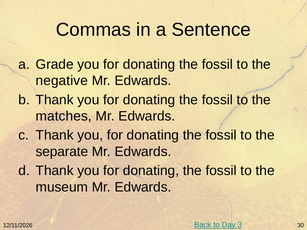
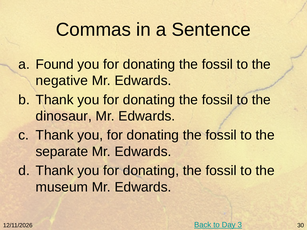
Grade: Grade -> Found
matches: matches -> dinosaur
